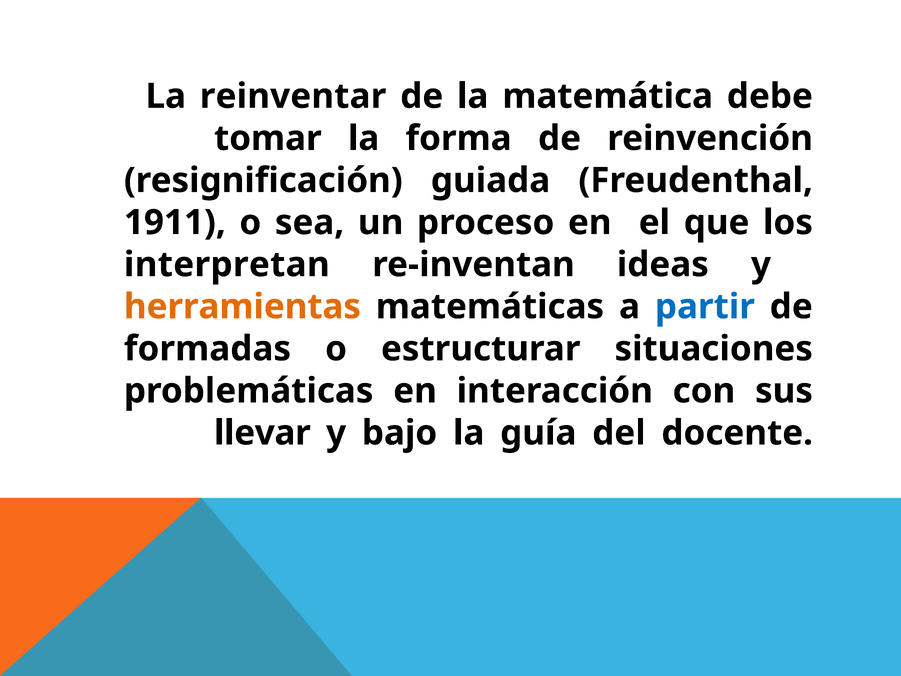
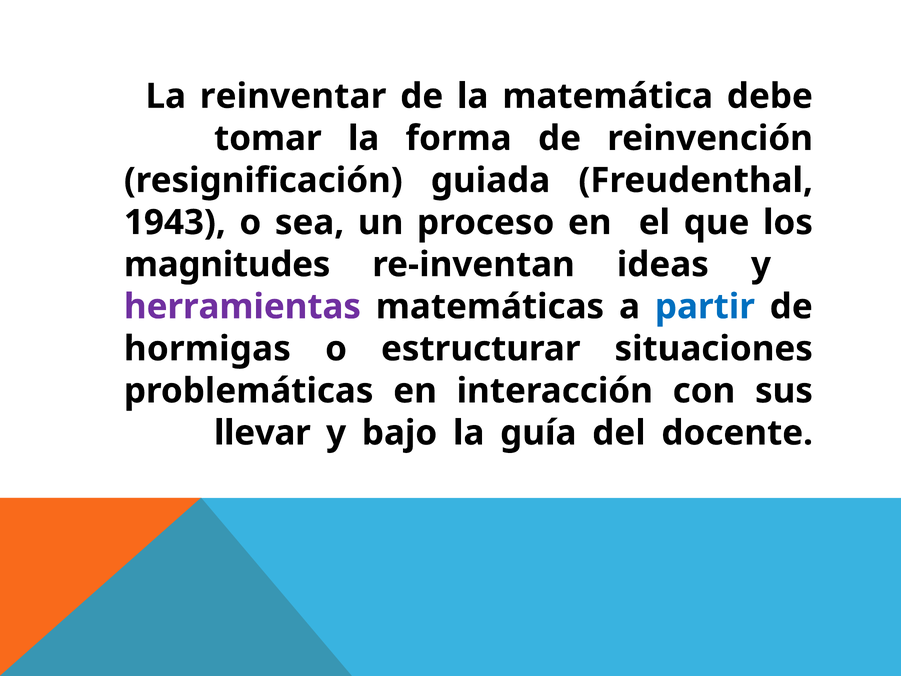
1911: 1911 -> 1943
interpretan: interpretan -> magnitudes
herramientas colour: orange -> purple
formadas: formadas -> hormigas
